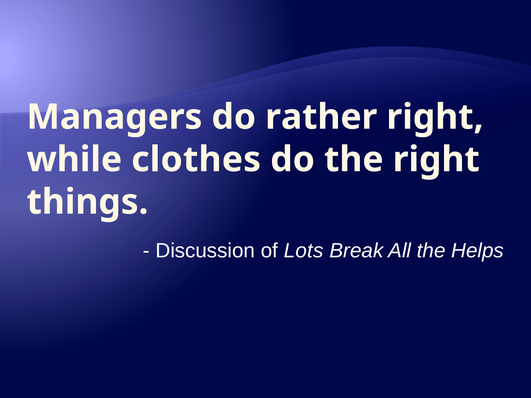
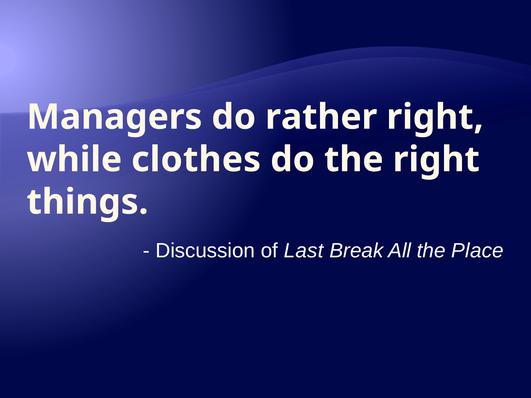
Lots: Lots -> Last
Helps: Helps -> Place
